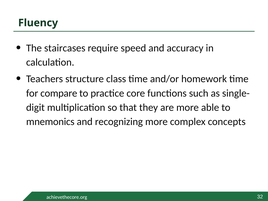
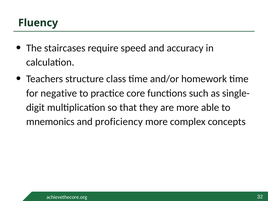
compare: compare -> negative
recognizing: recognizing -> proficiency
